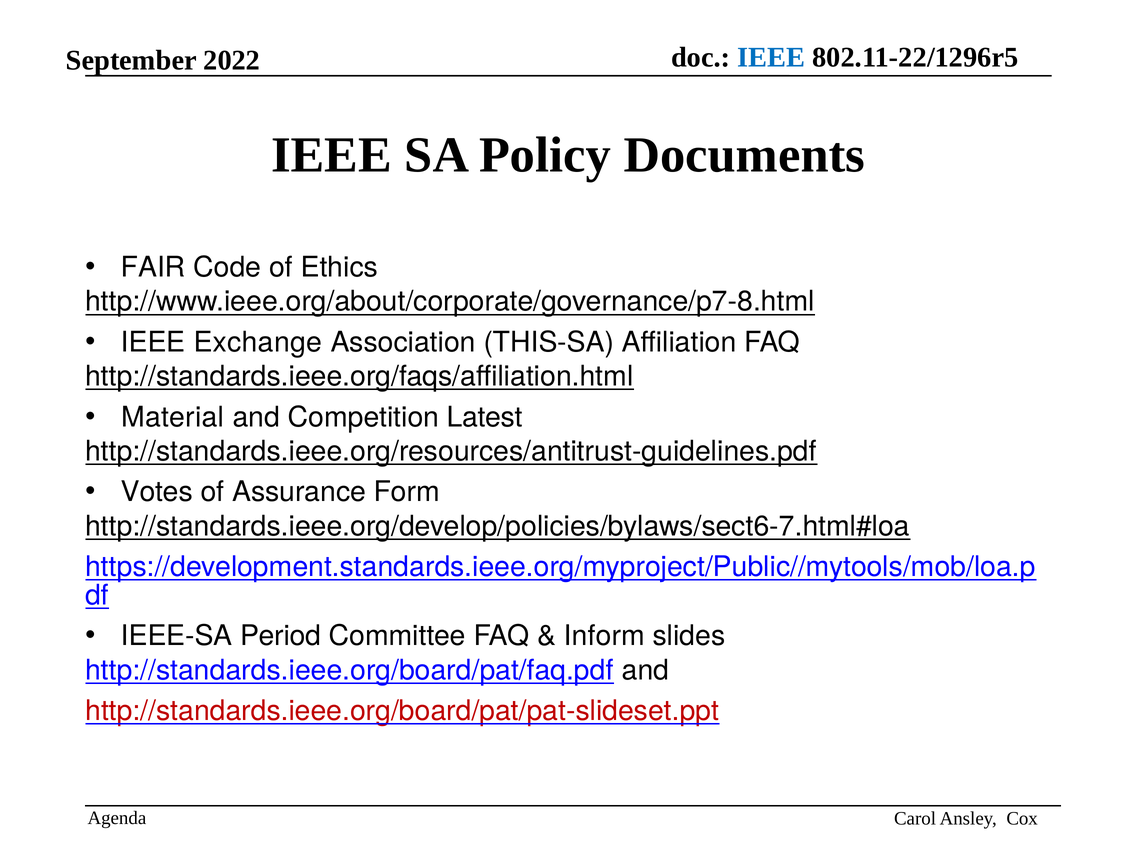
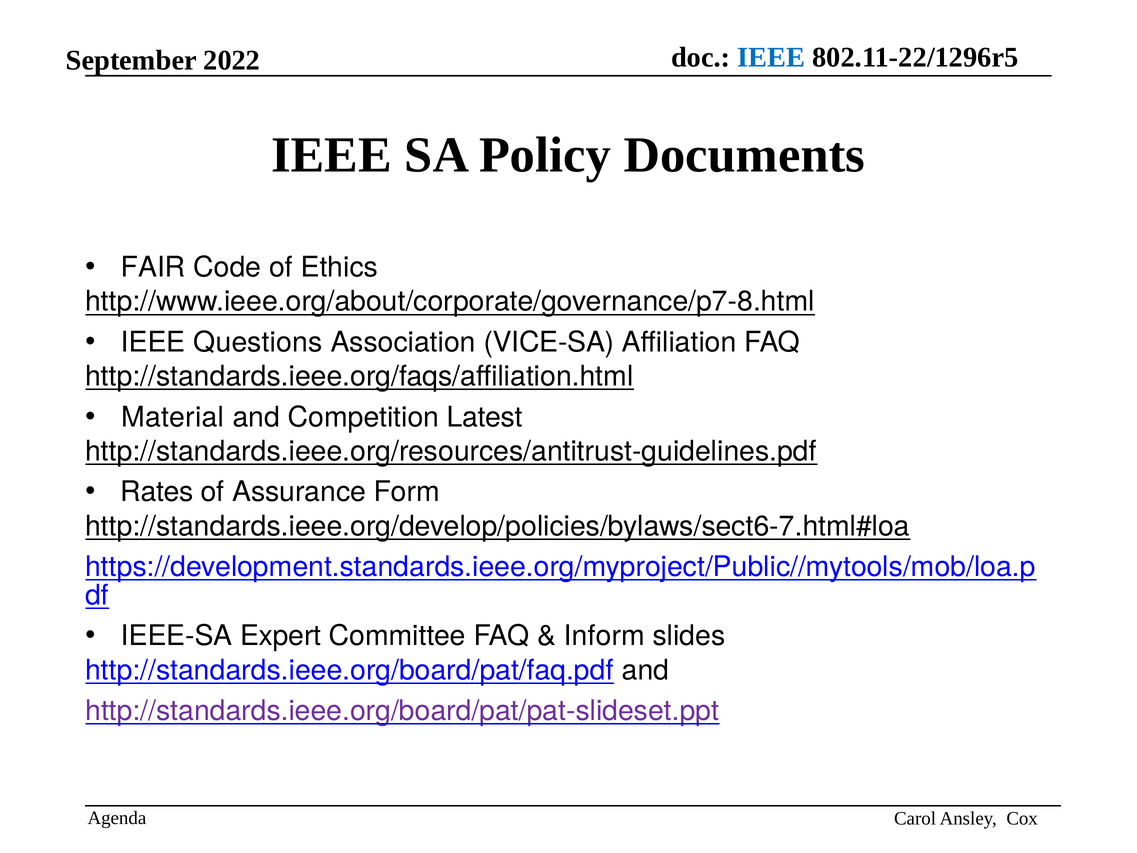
Exchange: Exchange -> Questions
THIS-SA: THIS-SA -> VICE-SA
Votes: Votes -> Rates
Period: Period -> Expert
http://standards.ieee.org/board/pat/pat-slideset.ppt colour: red -> purple
